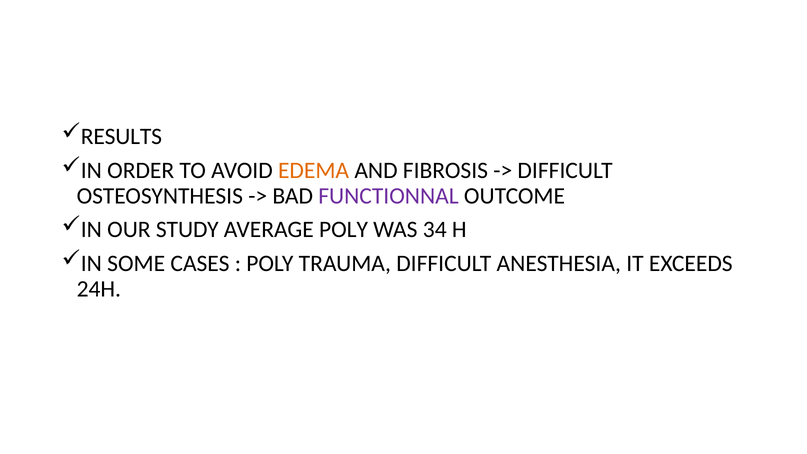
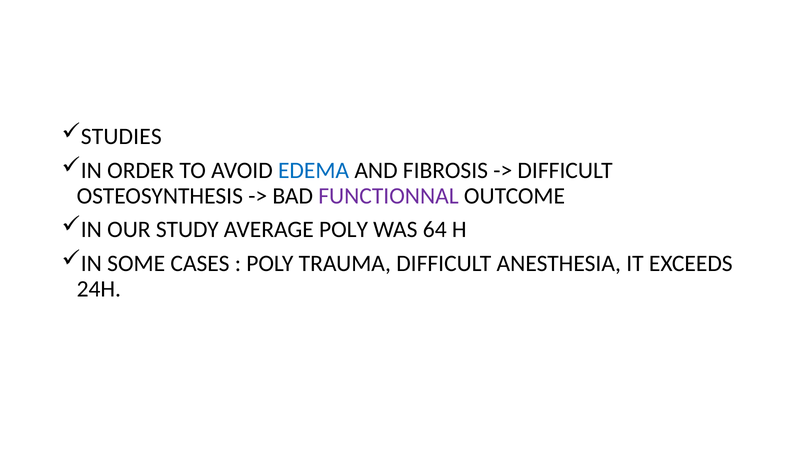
RESULTS: RESULTS -> STUDIES
EDEMA colour: orange -> blue
34: 34 -> 64
